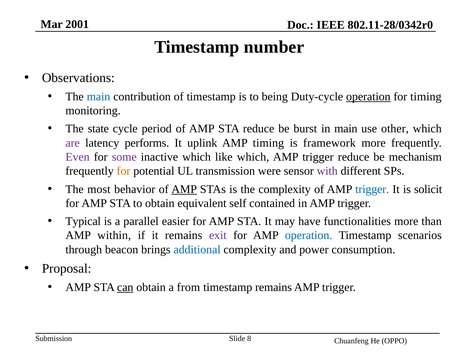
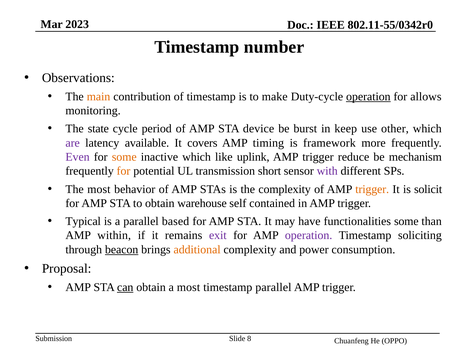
2001: 2001 -> 2023
802.11-28/0342r0: 802.11-28/0342r0 -> 802.11-55/0342r0
main at (99, 97) colour: blue -> orange
being: being -> make
for timing: timing -> allows
STA reduce: reduce -> device
in main: main -> keep
performs: performs -> available
uplink: uplink -> covers
some at (124, 157) colour: purple -> orange
like which: which -> uplink
were: were -> short
AMP at (184, 189) underline: present -> none
trigger at (372, 189) colour: blue -> orange
equivalent: equivalent -> warehouse
easier: easier -> based
functionalities more: more -> some
operation at (309, 236) colour: blue -> purple
scenarios: scenarios -> soliciting
beacon underline: none -> present
additional colour: blue -> orange
a from: from -> most
timestamp remains: remains -> parallel
